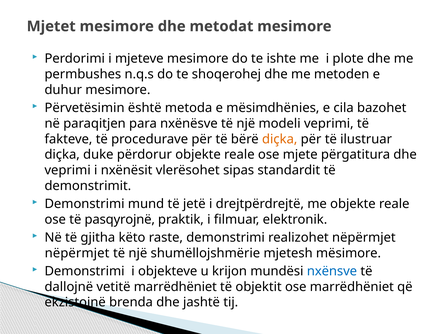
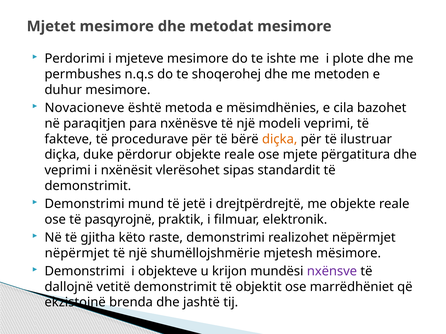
Përvetësimin: Përvetësimin -> Novacioneve
nxënsve colour: blue -> purple
vetitë marrëdhëniet: marrëdhëniet -> demonstrimit
